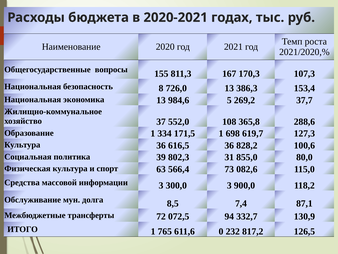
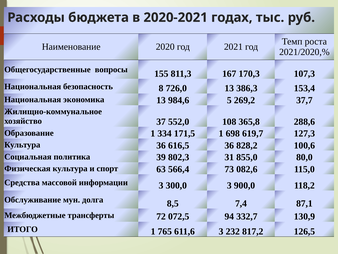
611,6 0: 0 -> 3
